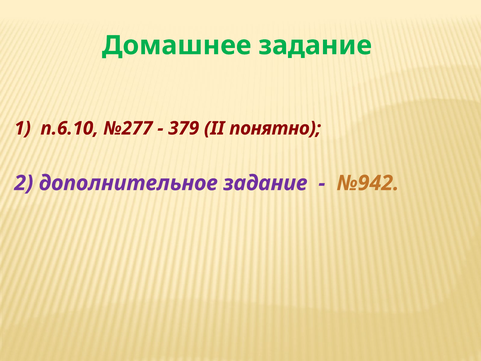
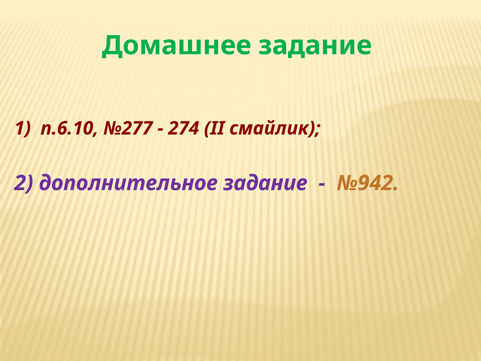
379: 379 -> 274
понятно: понятно -> смайлик
